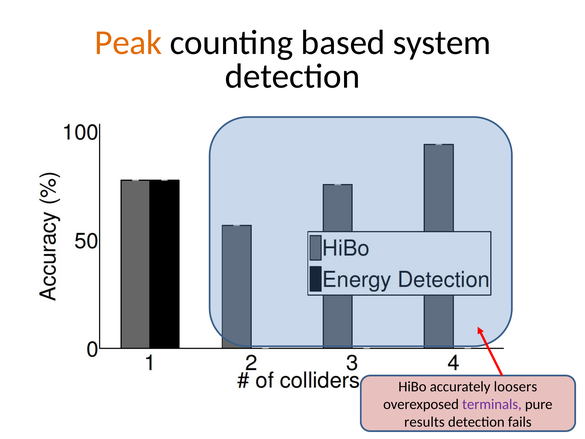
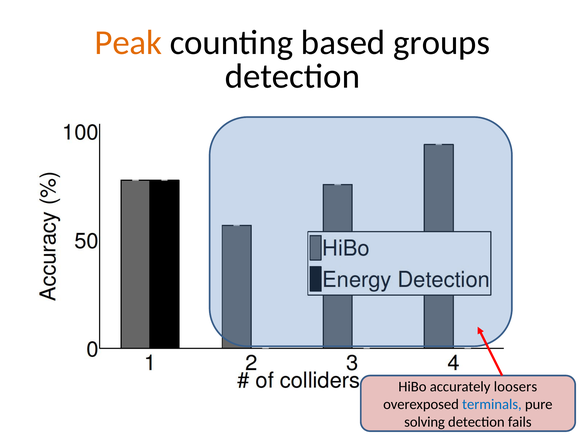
system: system -> groups
terminals colour: purple -> blue
results: results -> solving
